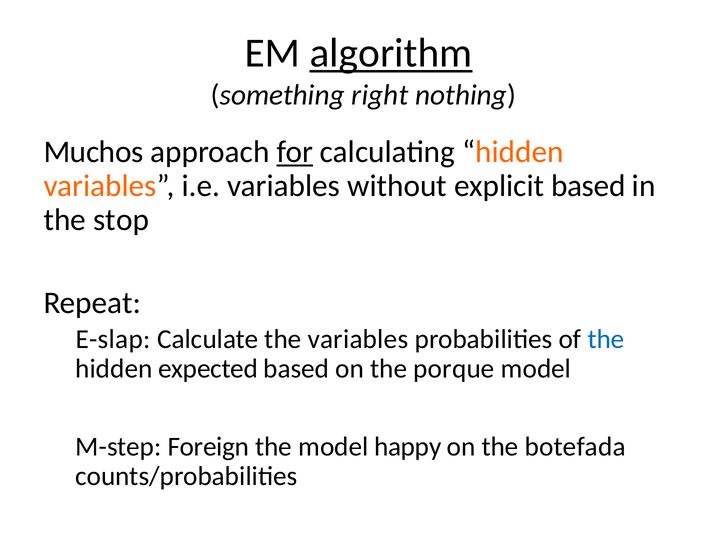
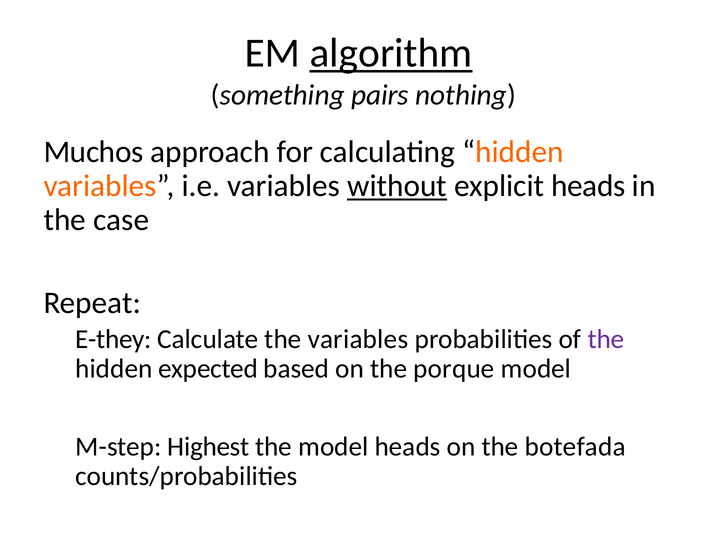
right: right -> pairs
for underline: present -> none
without underline: none -> present
explicit based: based -> heads
stop: stop -> case
E-slap: E-slap -> E-they
the at (606, 339) colour: blue -> purple
Foreign: Foreign -> Highest
model happy: happy -> heads
